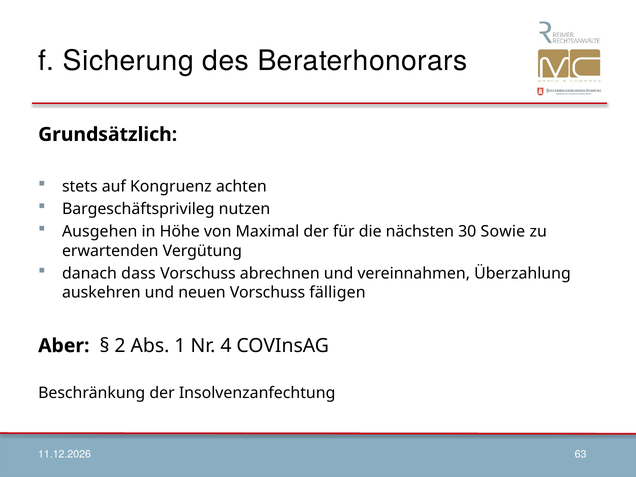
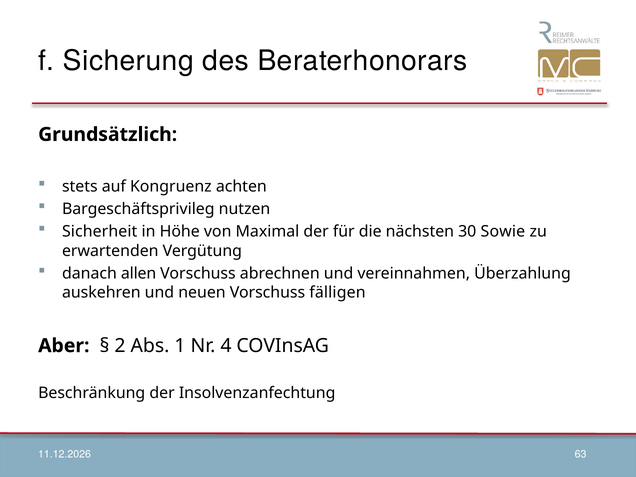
Ausgehen: Ausgehen -> Sicherheit
dass: dass -> allen
